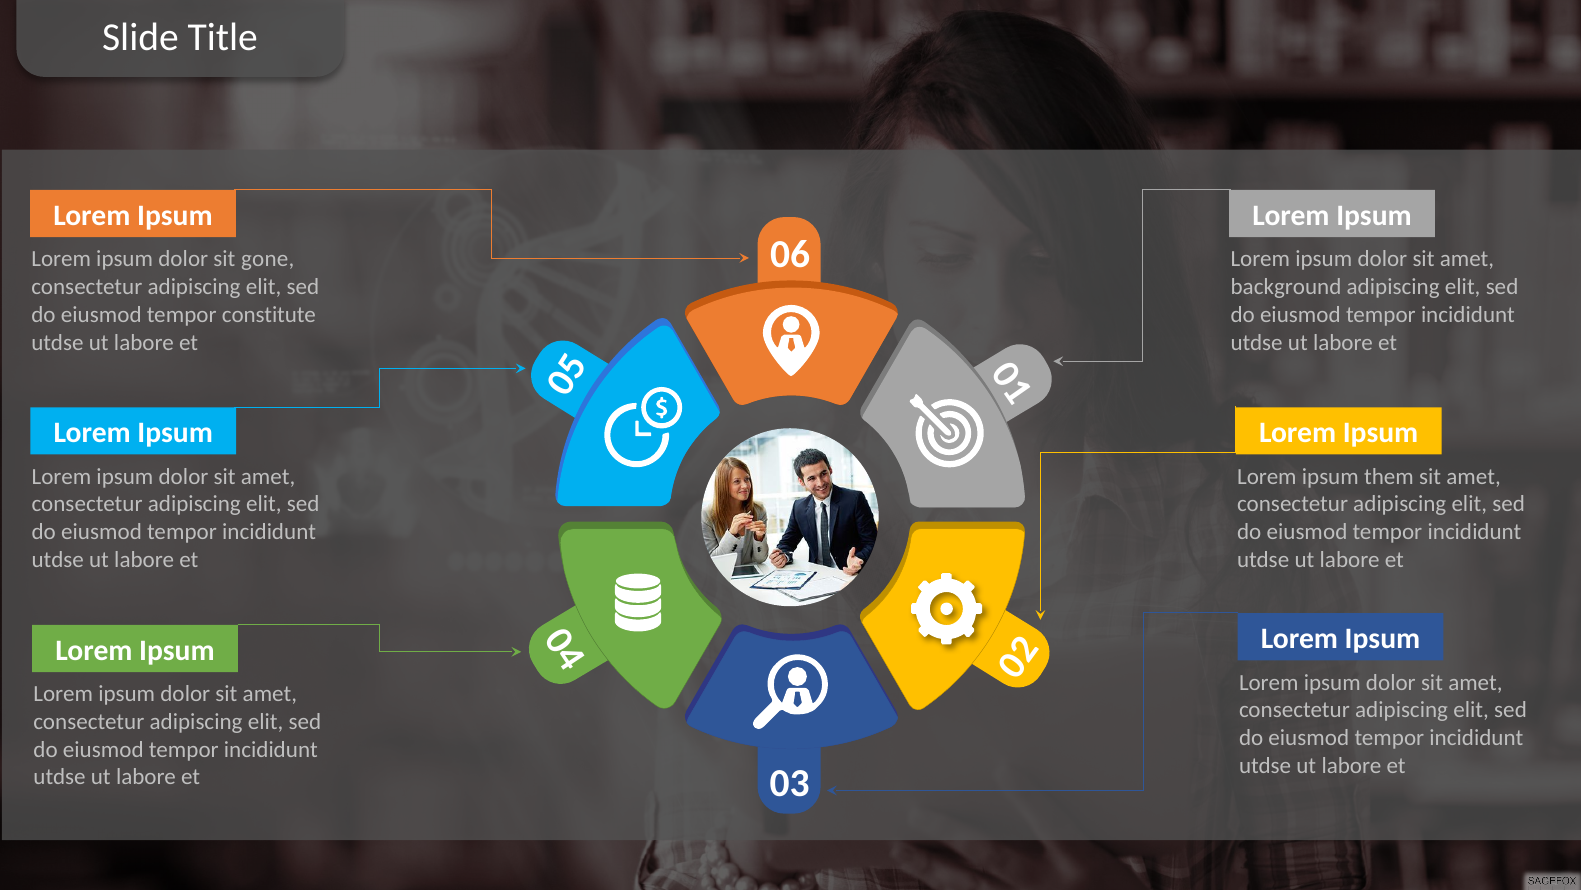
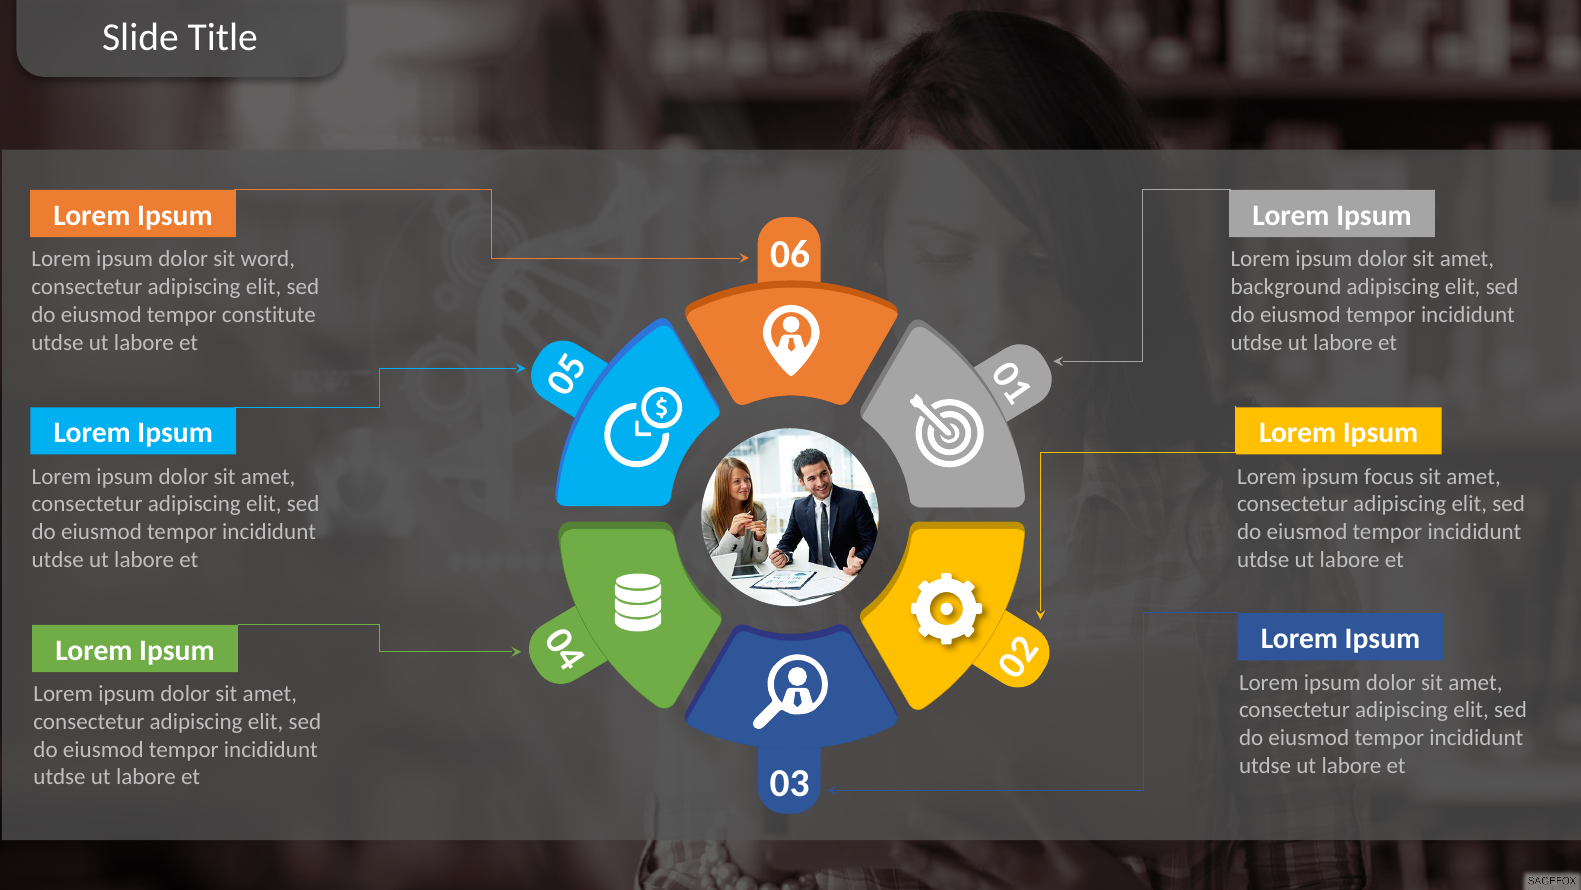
gone: gone -> word
them: them -> focus
